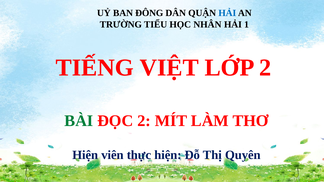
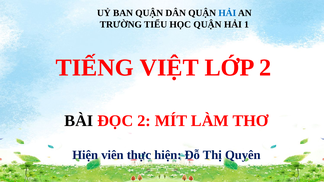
BAN ĐÔNG: ĐÔNG -> QUẬN
HỌC NHÂN: NHÂN -> QUẬN
BÀI colour: green -> black
